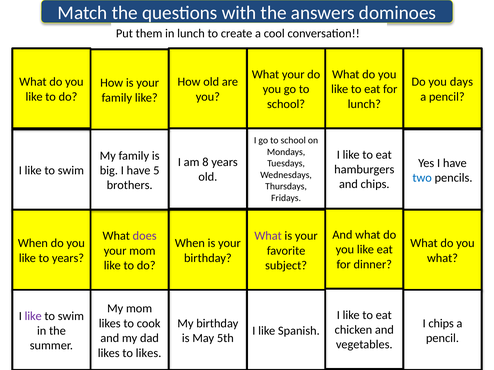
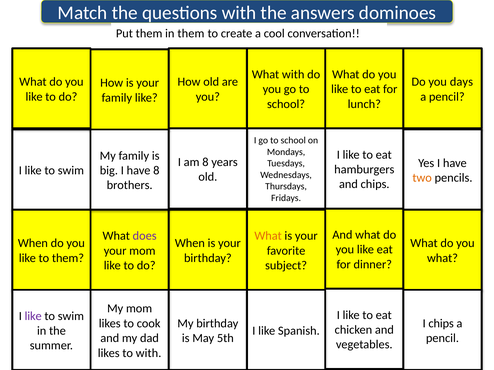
in lunch: lunch -> them
What your: your -> with
have 5: 5 -> 8
two colour: blue -> orange
What at (268, 236) colour: purple -> orange
to years: years -> them
to likes: likes -> with
